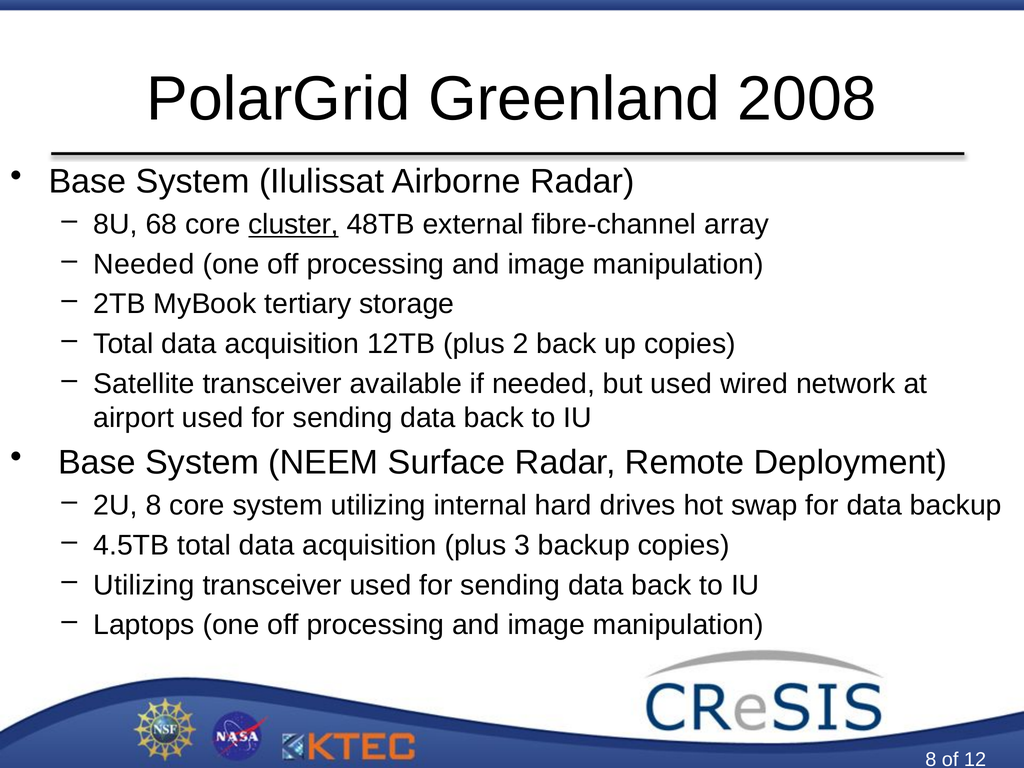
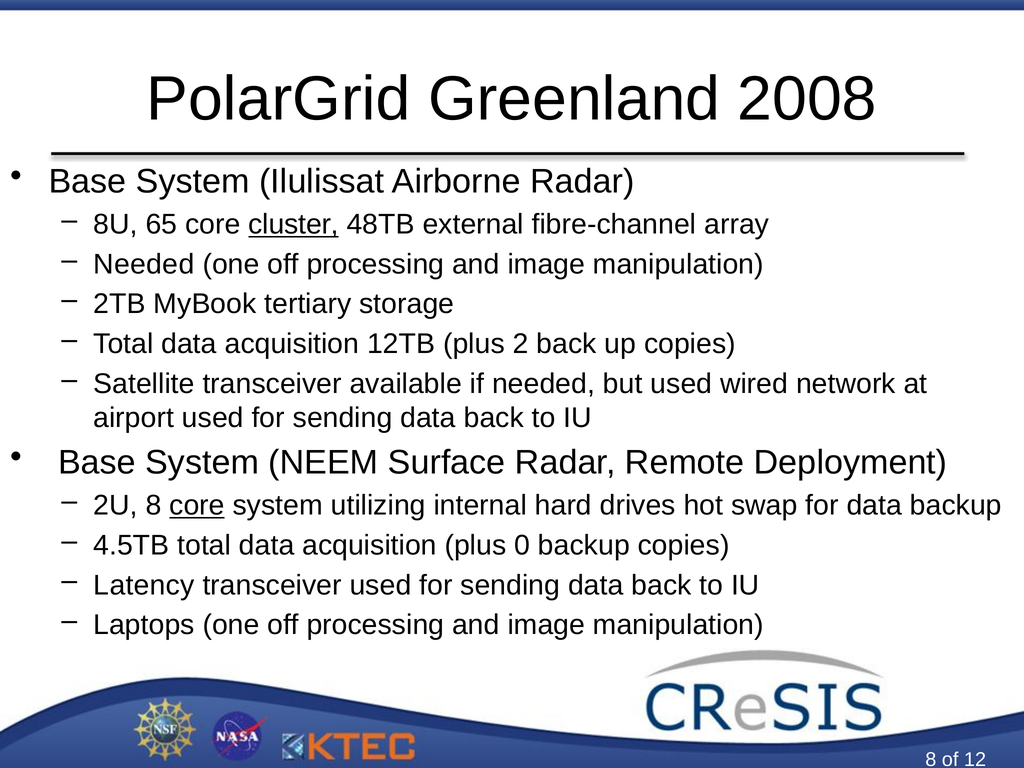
68: 68 -> 65
core at (197, 506) underline: none -> present
3: 3 -> 0
Utilizing at (144, 585): Utilizing -> Latency
